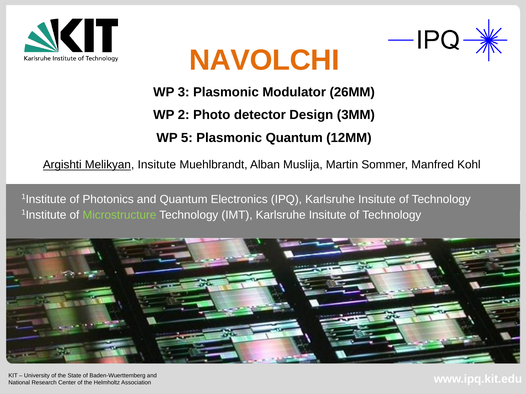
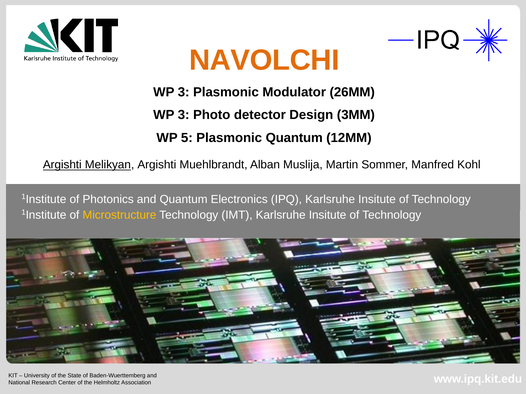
2 at (184, 115): 2 -> 3
Melikyan Insitute: Insitute -> Argishti
Microstructure colour: light green -> yellow
